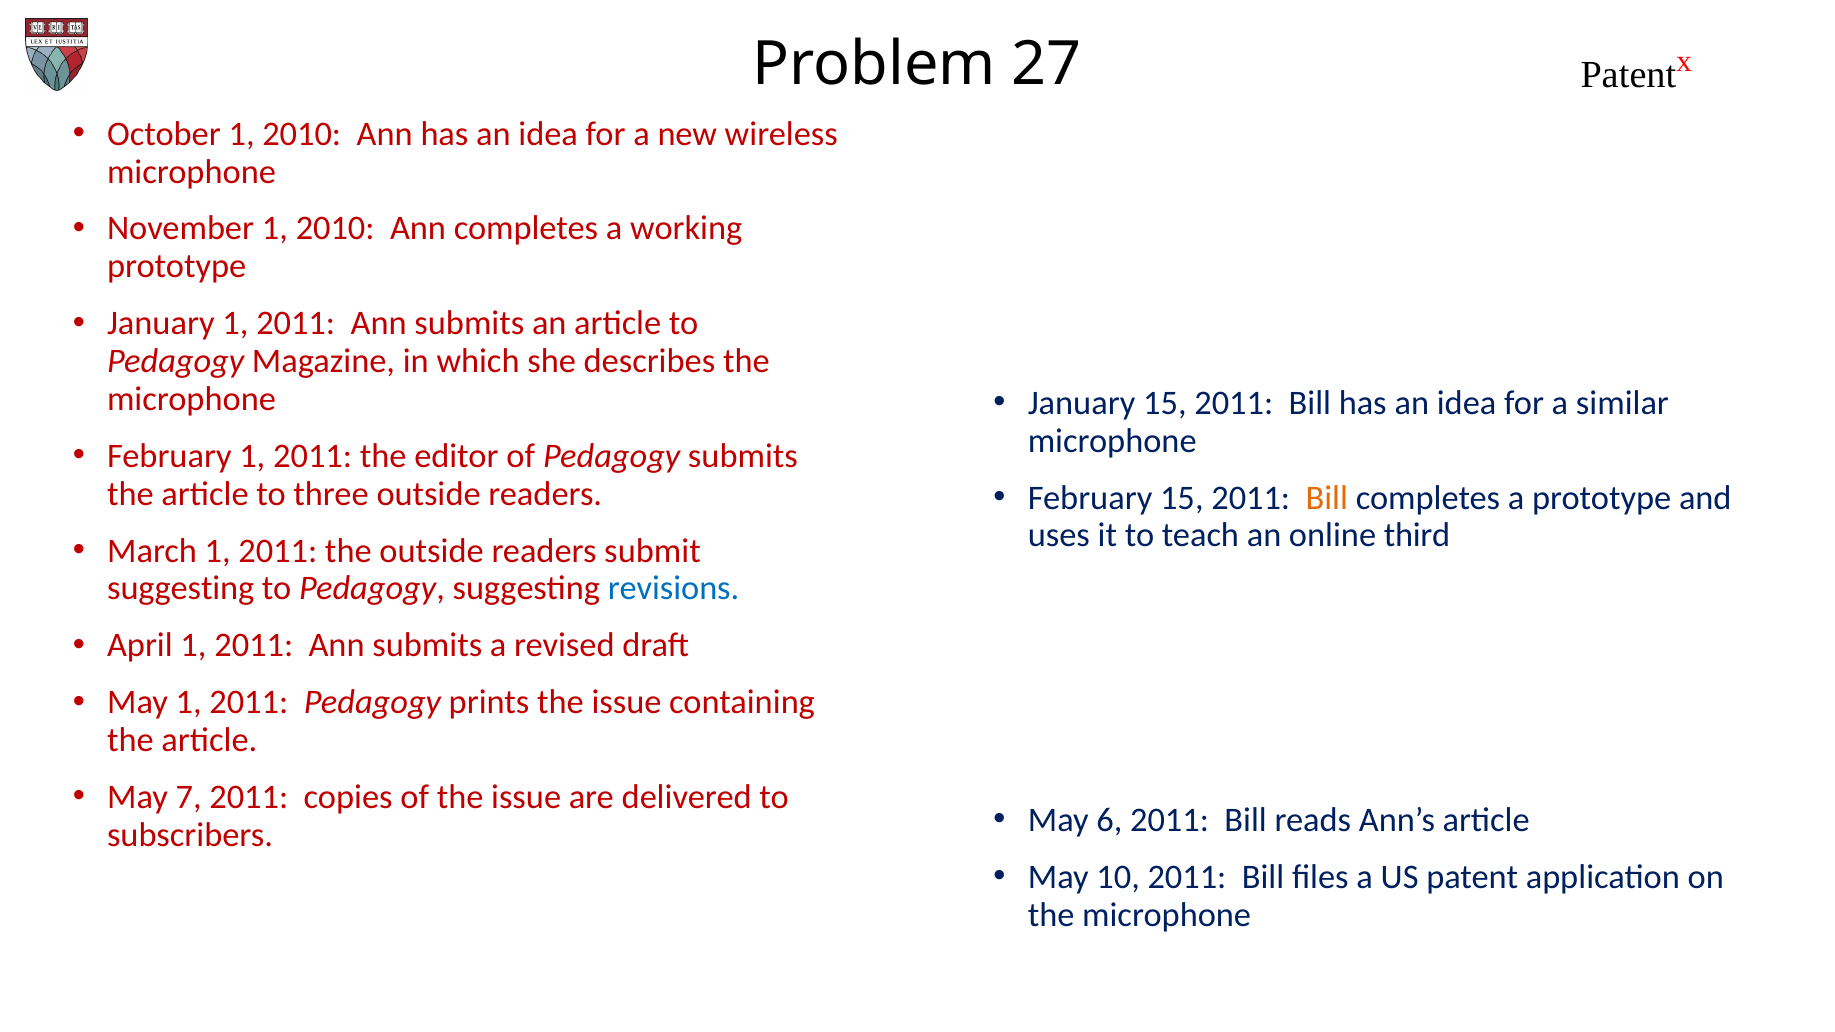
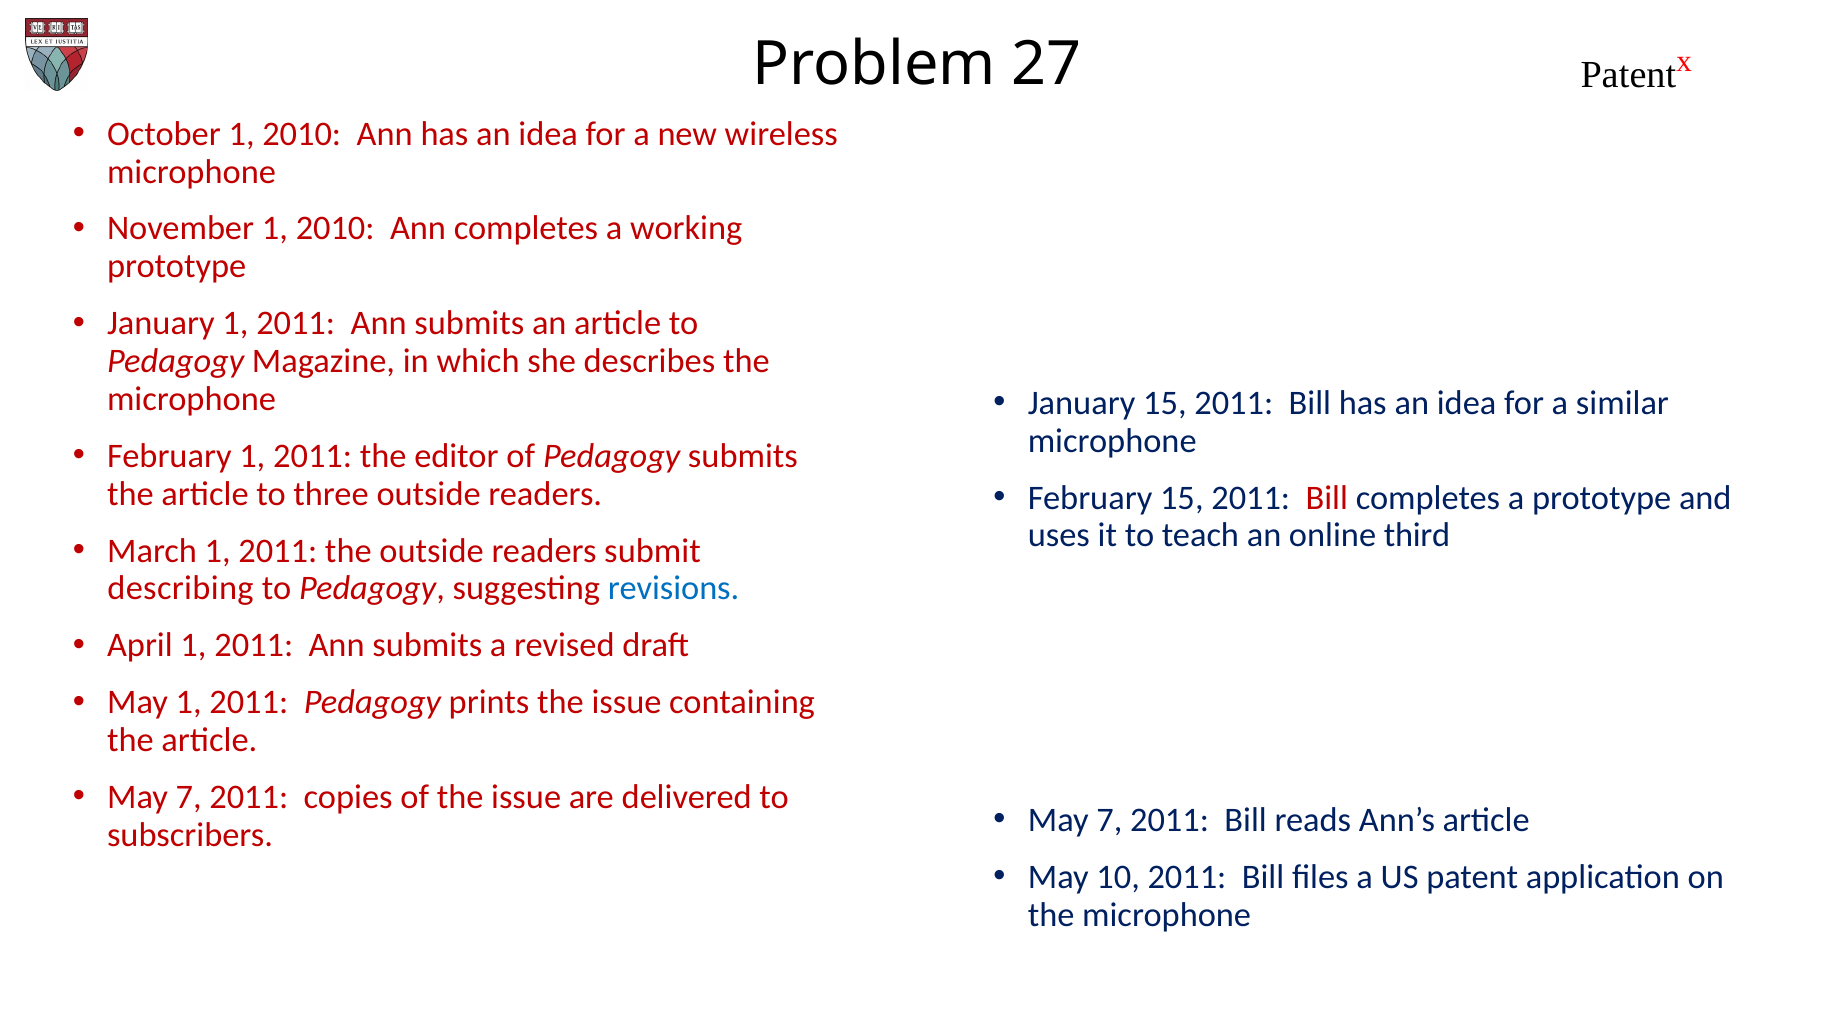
Bill at (1327, 498) colour: orange -> red
suggesting at (181, 589): suggesting -> describing
6 at (1109, 820): 6 -> 7
